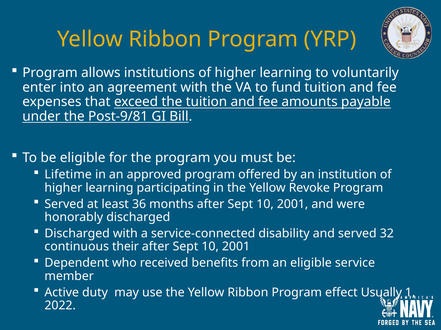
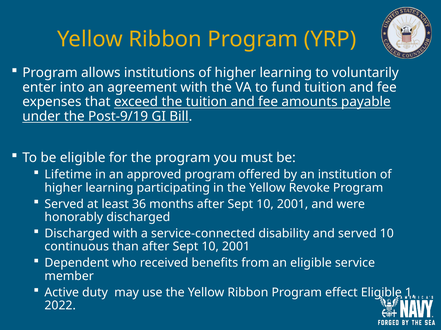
Post-9/81: Post-9/81 -> Post-9/19
served 32: 32 -> 10
their: their -> than
effect Usually: Usually -> Eligible
